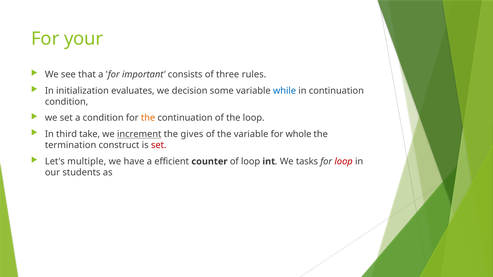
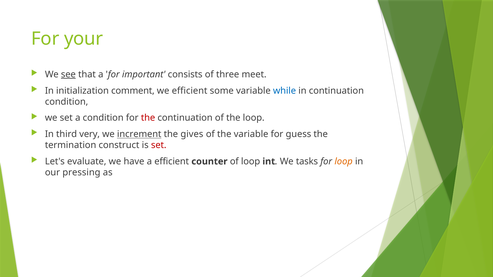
see underline: none -> present
rules: rules -> meet
evaluates: evaluates -> comment
we decision: decision -> efficient
the at (148, 118) colour: orange -> red
take: take -> very
whole: whole -> guess
multiple: multiple -> evaluate
loop at (344, 162) colour: red -> orange
students: students -> pressing
